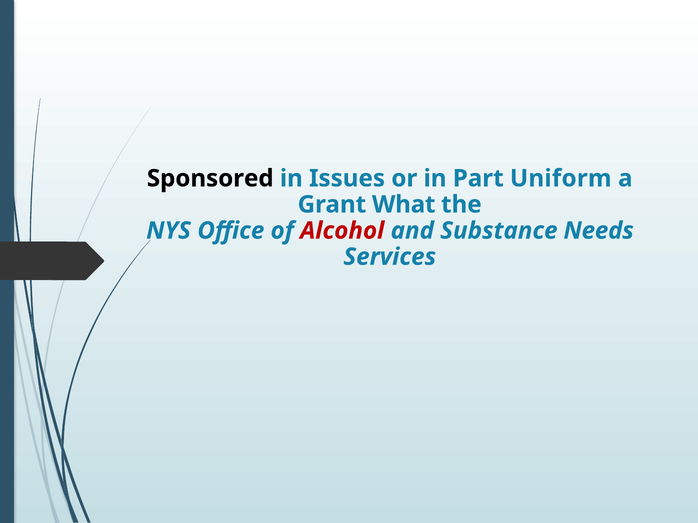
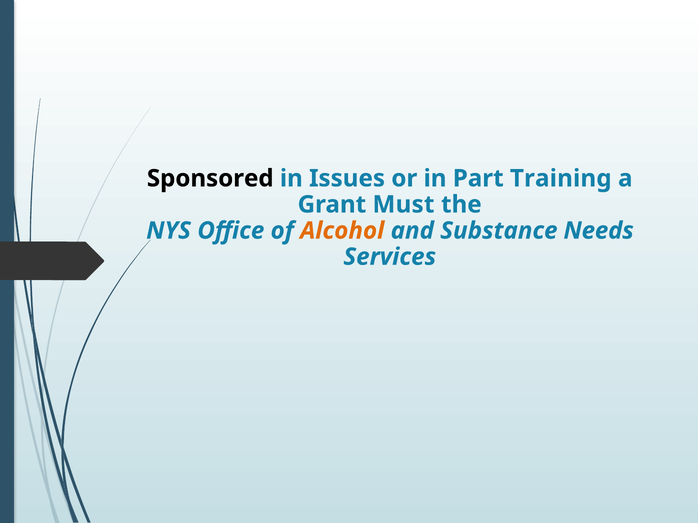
Uniform: Uniform -> Training
What: What -> Must
Alcohol colour: red -> orange
